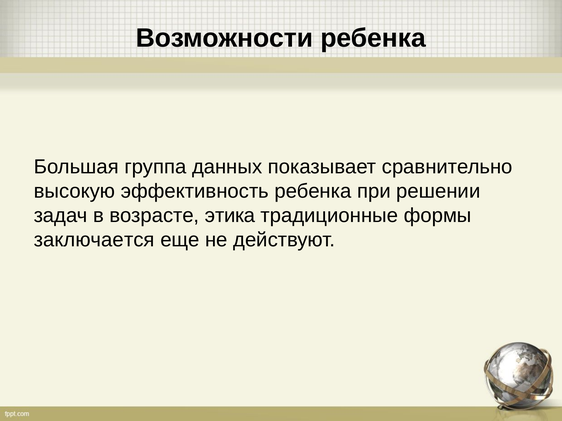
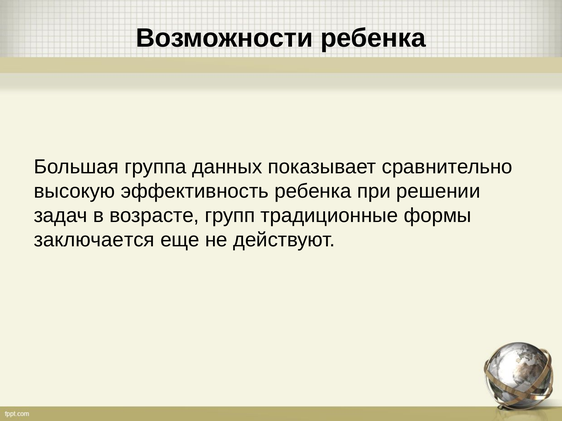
этика: этика -> групп
